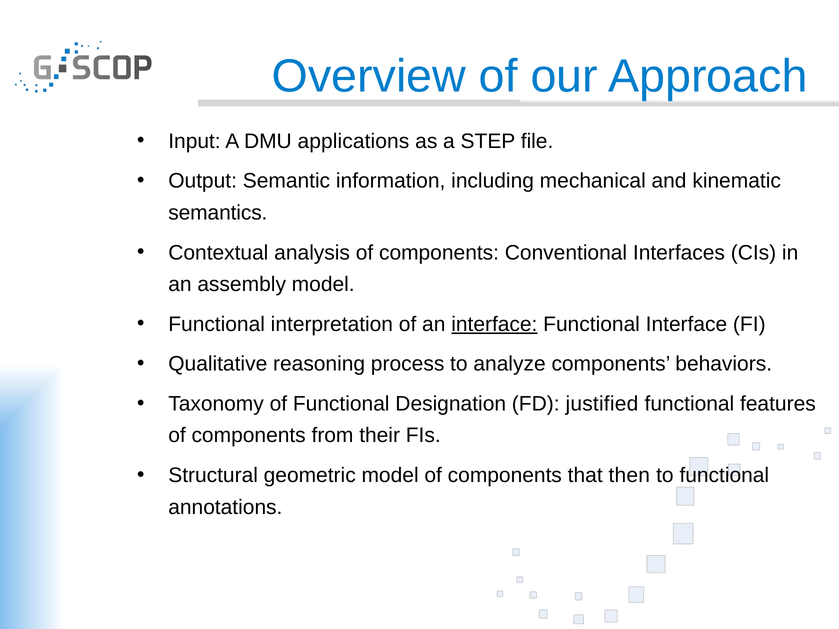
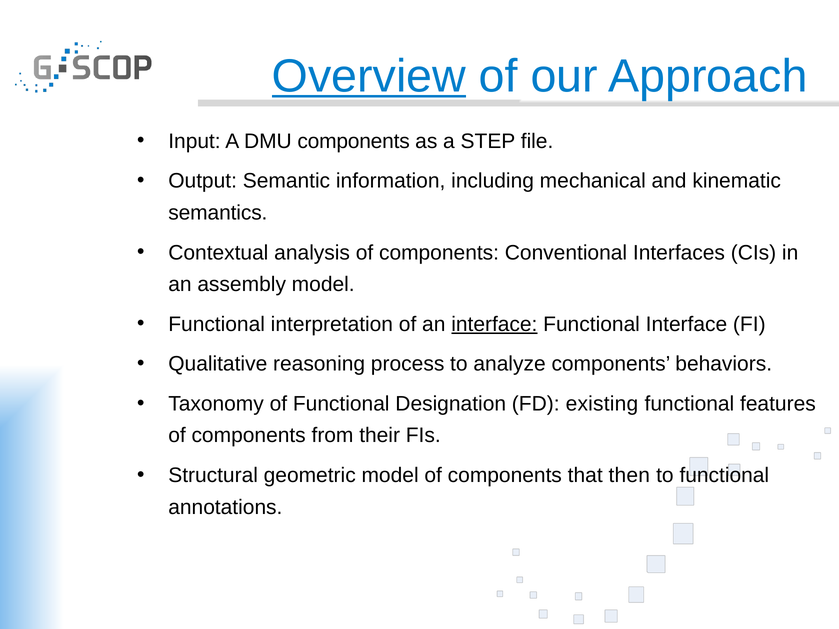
Overview underline: none -> present
DMU applications: applications -> components
justified: justified -> existing
